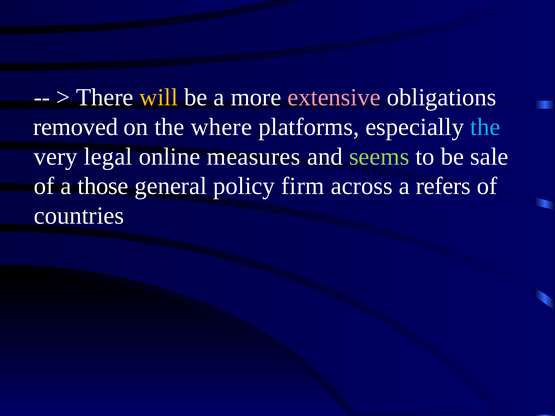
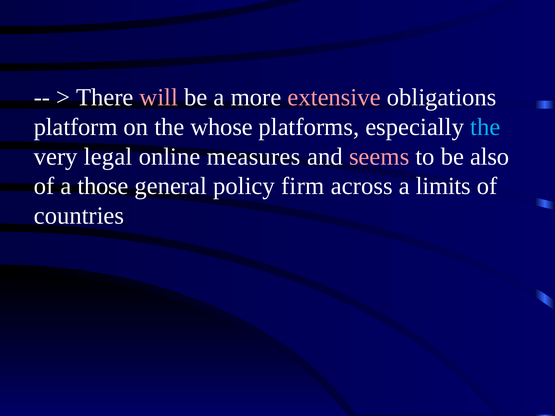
will colour: yellow -> pink
removed: removed -> platform
where: where -> whose
seems colour: light green -> pink
sale: sale -> also
refers: refers -> limits
